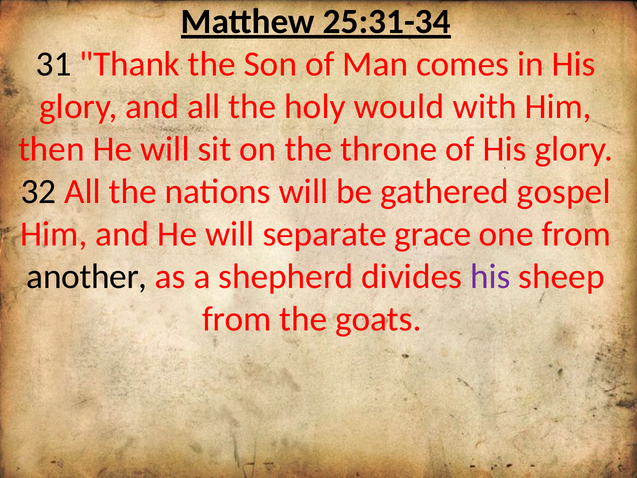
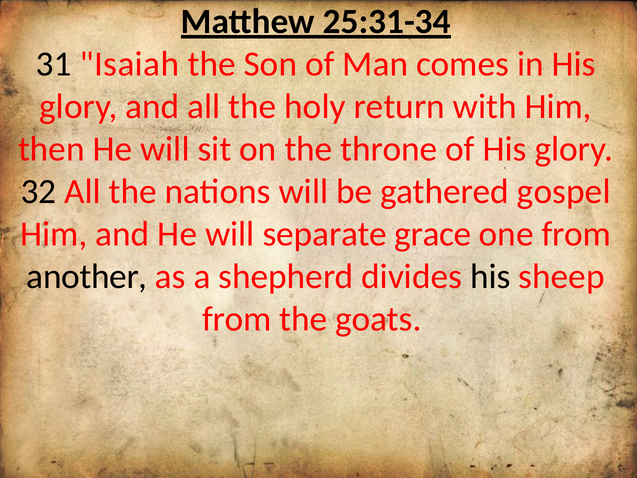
Thank: Thank -> Isaiah
would: would -> return
his at (490, 276) colour: purple -> black
